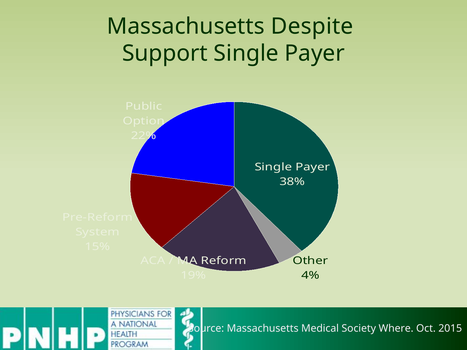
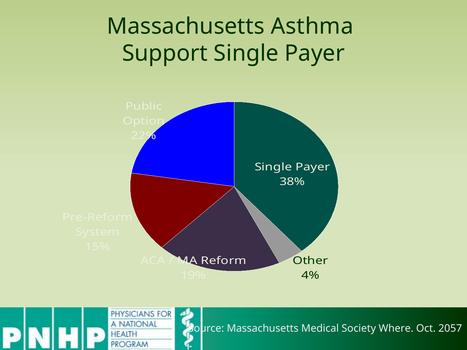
Despite: Despite -> Asthma
2015: 2015 -> 2057
